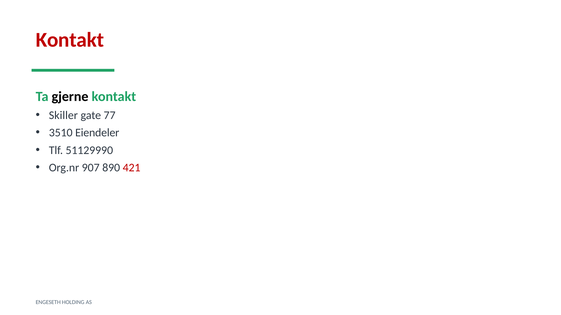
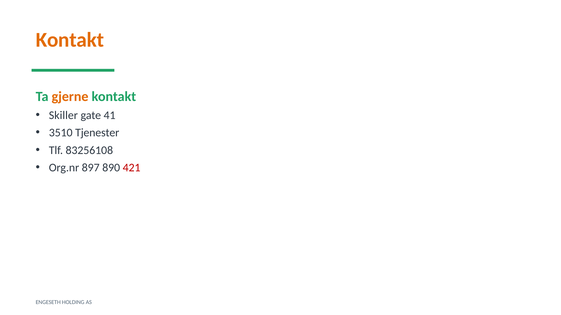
Kontakt at (70, 40) colour: red -> orange
gjerne colour: black -> orange
77: 77 -> 41
Eiendeler: Eiendeler -> Tjenester
51129990: 51129990 -> 83256108
907: 907 -> 897
